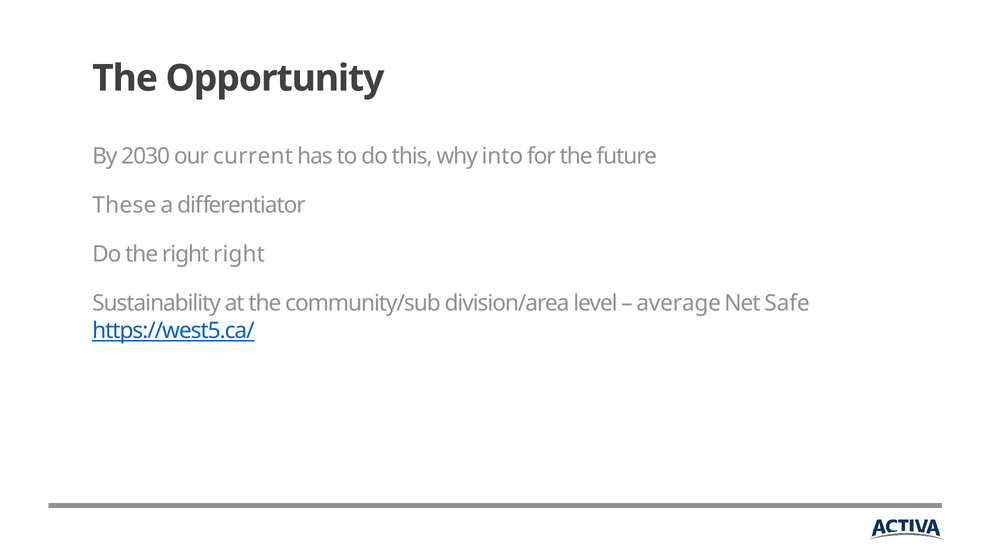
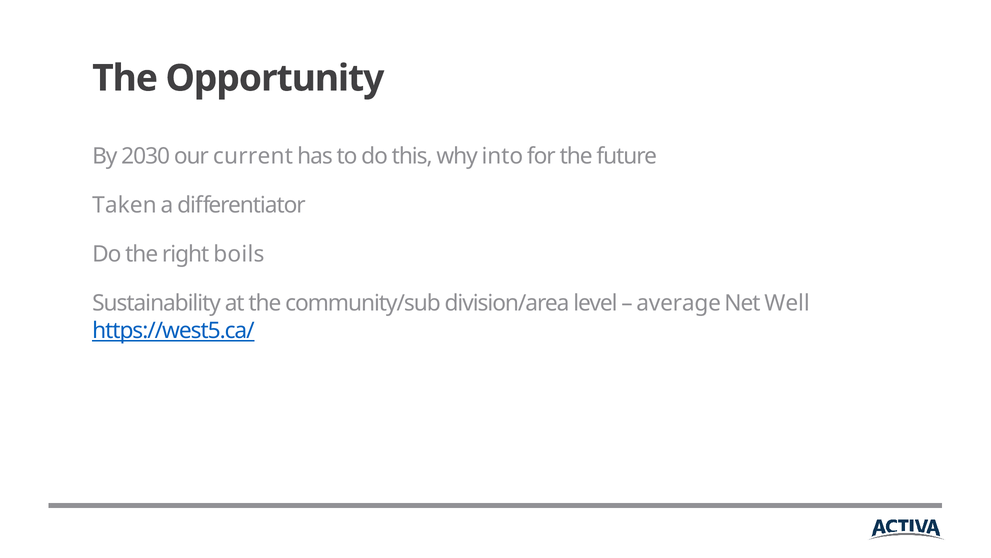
These: These -> Taken
right right: right -> boils
Safe: Safe -> Well
